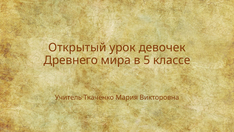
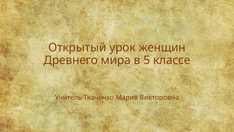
девочек: девочек -> женщин
